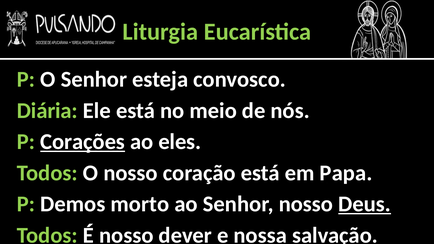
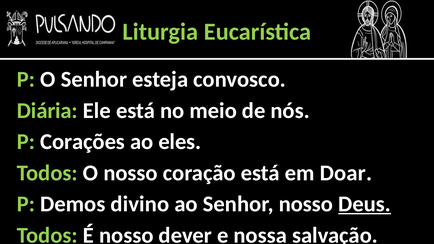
Corações underline: present -> none
Papa: Papa -> Doar
morto: morto -> divino
